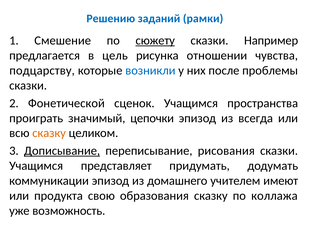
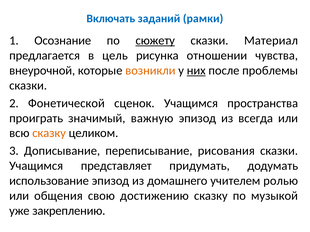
Решению: Решению -> Включать
Смешение: Смешение -> Осознание
Например: Например -> Материал
подцарству: подцарству -> внеурочной
возникли colour: blue -> orange
них underline: none -> present
цепочки: цепочки -> важную
Дописывание underline: present -> none
коммуникации: коммуникации -> использование
имеют: имеют -> ролью
продукта: продукта -> общения
образования: образования -> достижению
коллажа: коллажа -> музыкой
возможность: возможность -> закреплению
